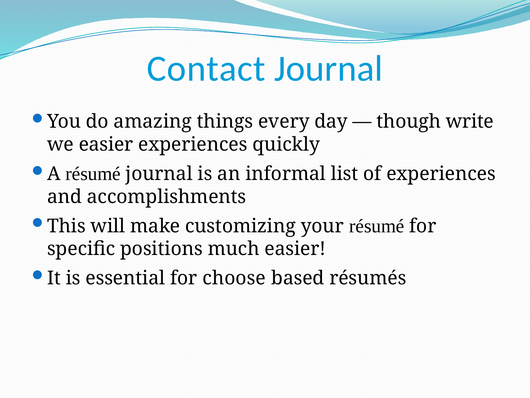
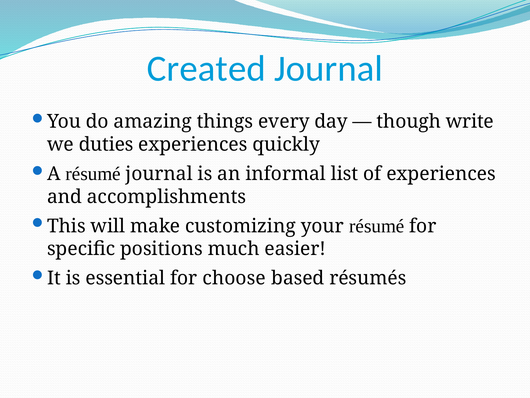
Contact: Contact -> Created
we easier: easier -> duties
